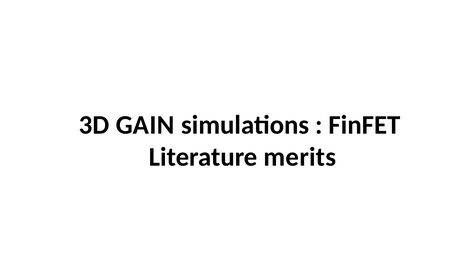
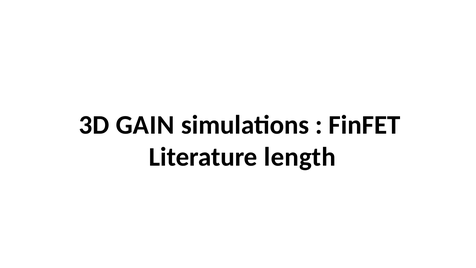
merits: merits -> length
